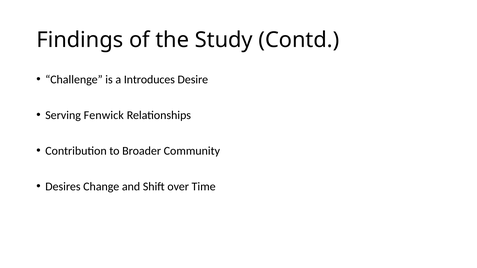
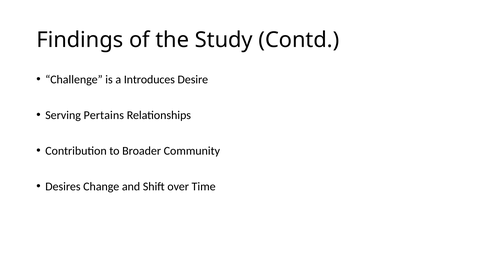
Fenwick: Fenwick -> Pertains
